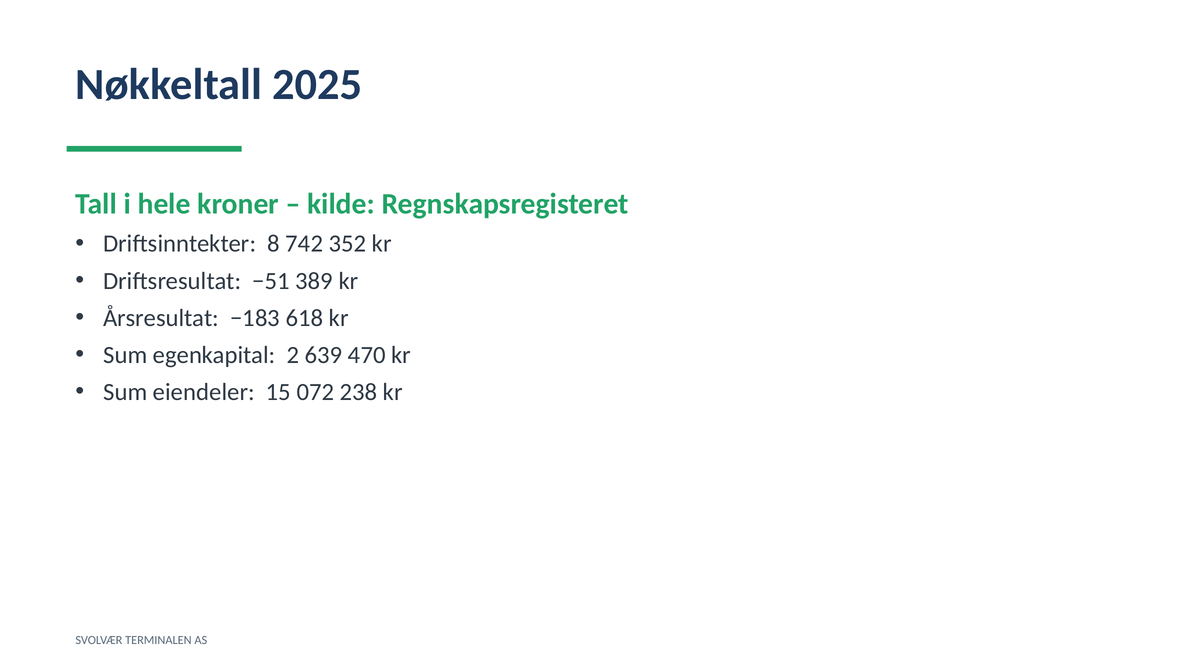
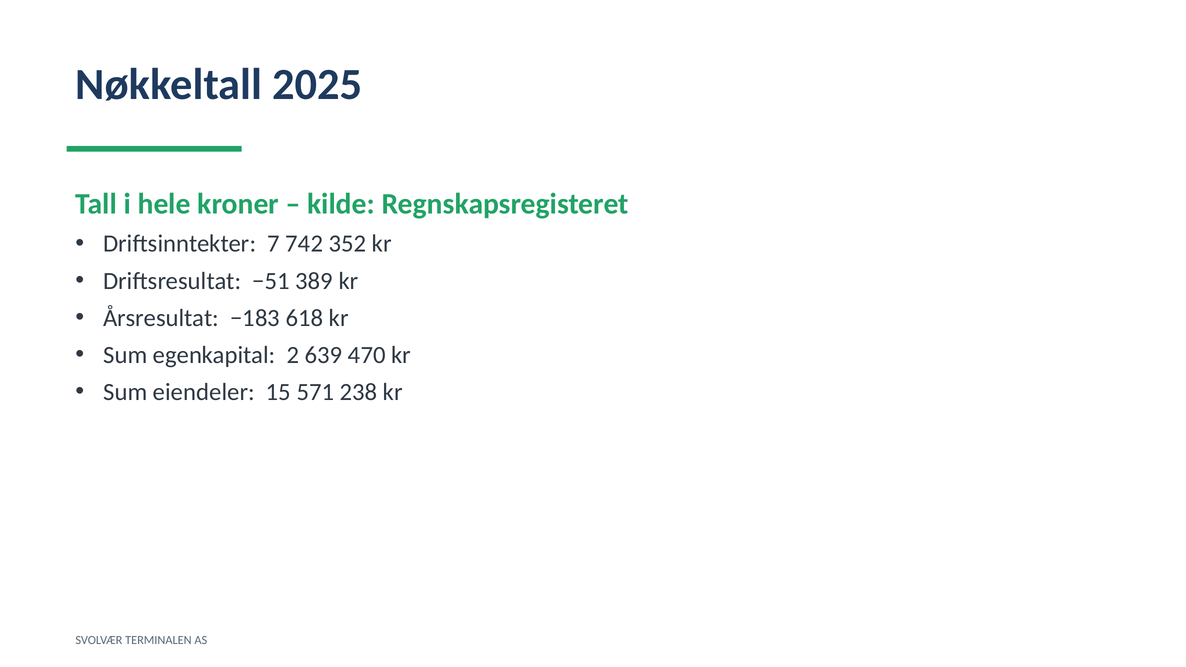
8: 8 -> 7
072: 072 -> 571
